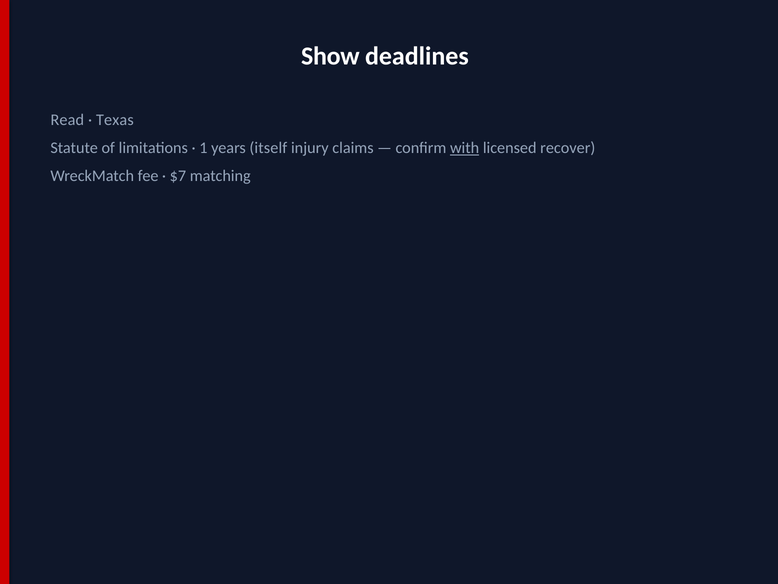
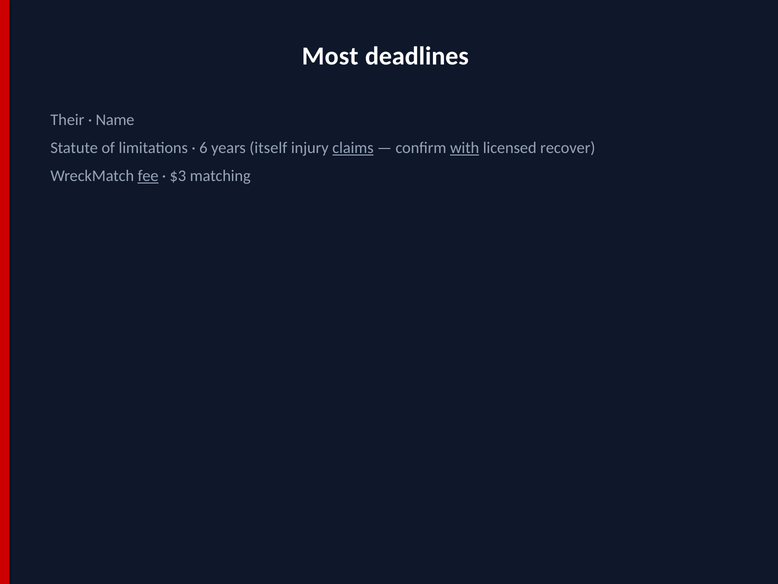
Show: Show -> Most
Read: Read -> Their
Texas: Texas -> Name
1: 1 -> 6
claims underline: none -> present
fee underline: none -> present
$7: $7 -> $3
